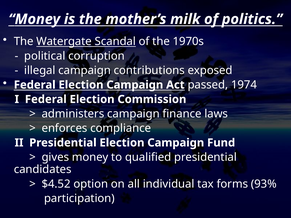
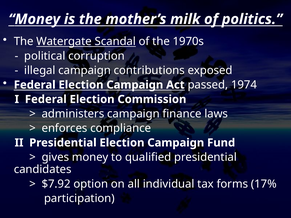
$4.52: $4.52 -> $7.92
93%: 93% -> 17%
